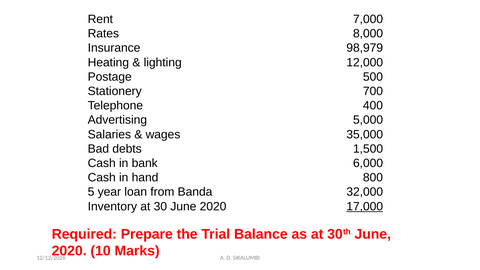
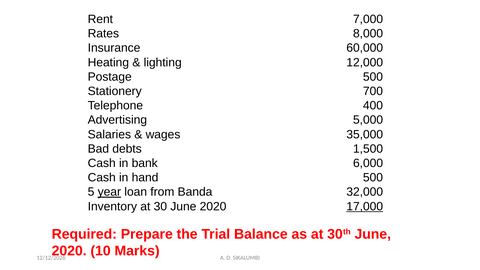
98,979: 98,979 -> 60,000
hand 800: 800 -> 500
year underline: none -> present
